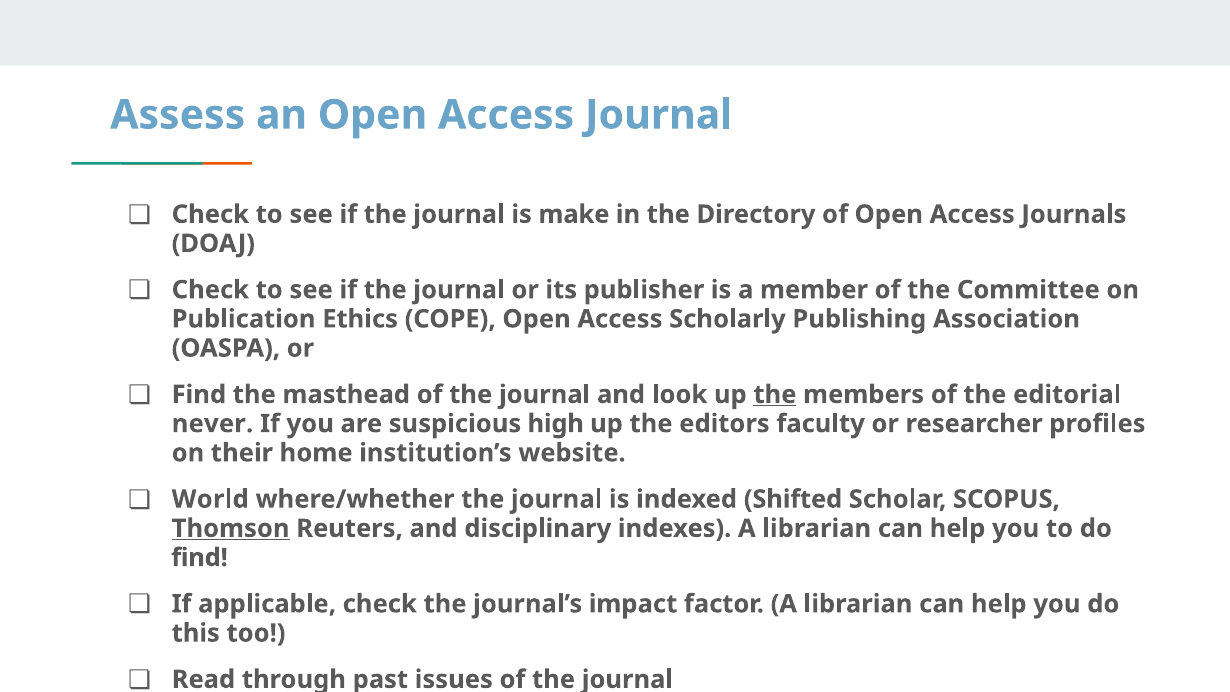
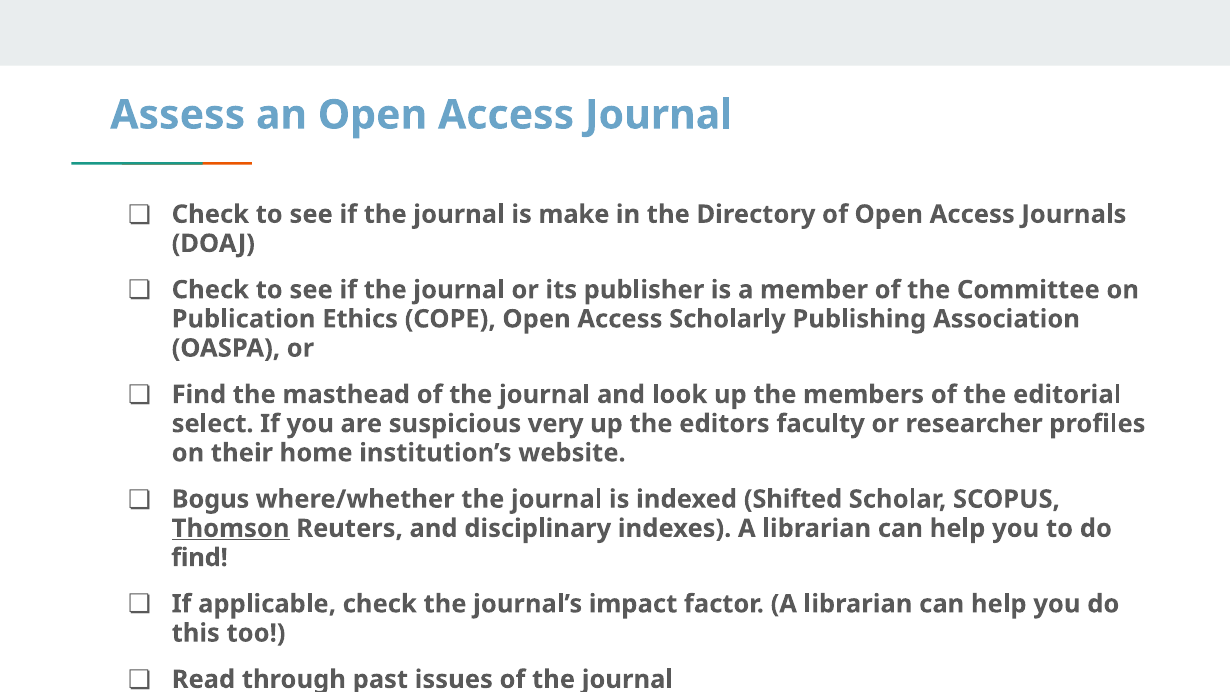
the at (775, 394) underline: present -> none
never: never -> select
high: high -> very
World: World -> Bogus
